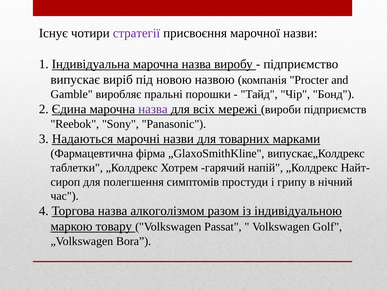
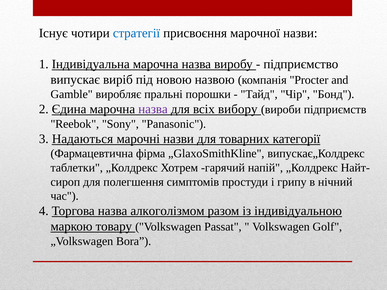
стратегії colour: purple -> blue
мережі: мережі -> вибору
марками: марками -> категорії
